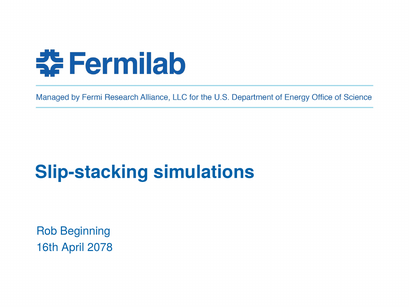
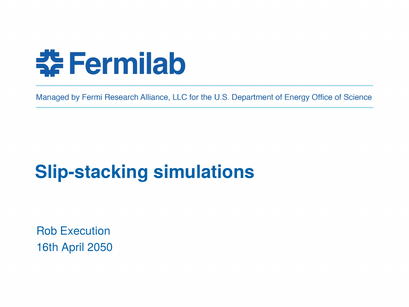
Beginning: Beginning -> Execution
2078: 2078 -> 2050
